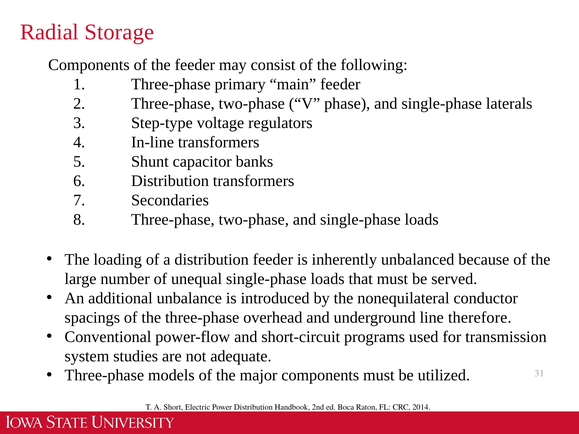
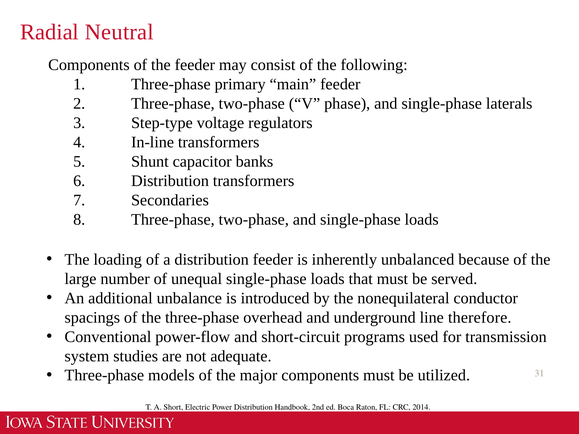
Storage: Storage -> Neutral
